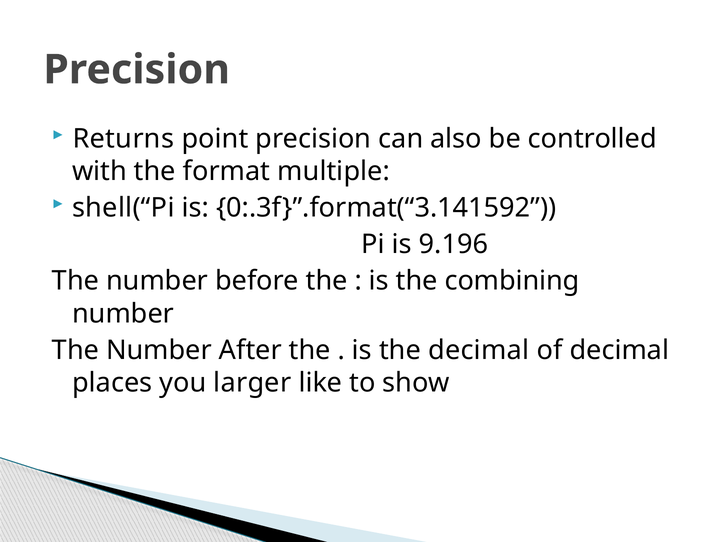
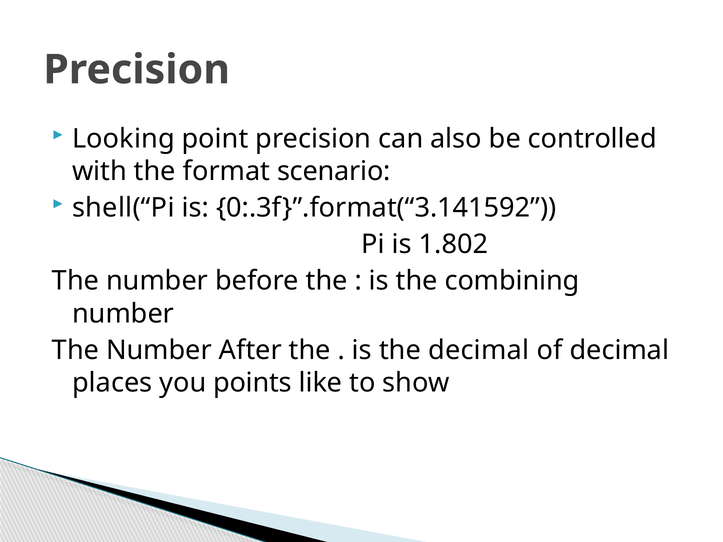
Returns: Returns -> Looking
multiple: multiple -> scenario
9.196: 9.196 -> 1.802
larger: larger -> points
